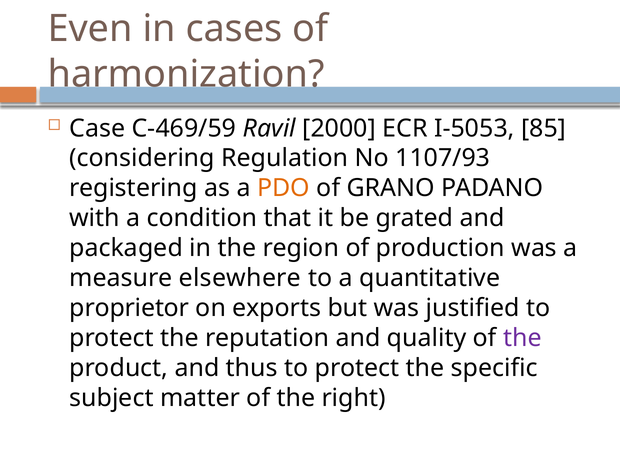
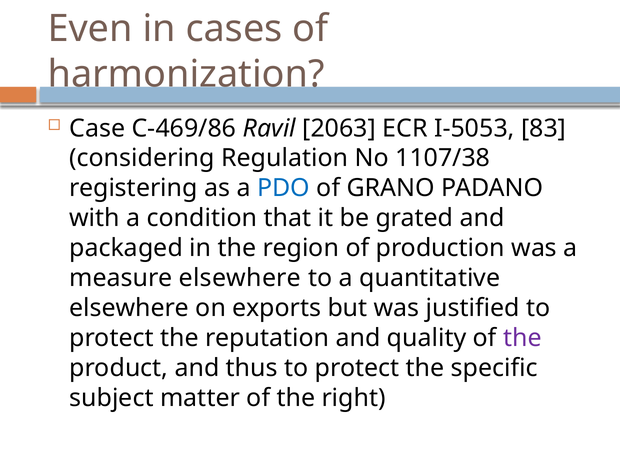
C-469/59: C-469/59 -> C-469/86
2000: 2000 -> 2063
85: 85 -> 83
1107/93: 1107/93 -> 1107/38
PDO colour: orange -> blue
proprietor at (129, 308): proprietor -> elsewhere
